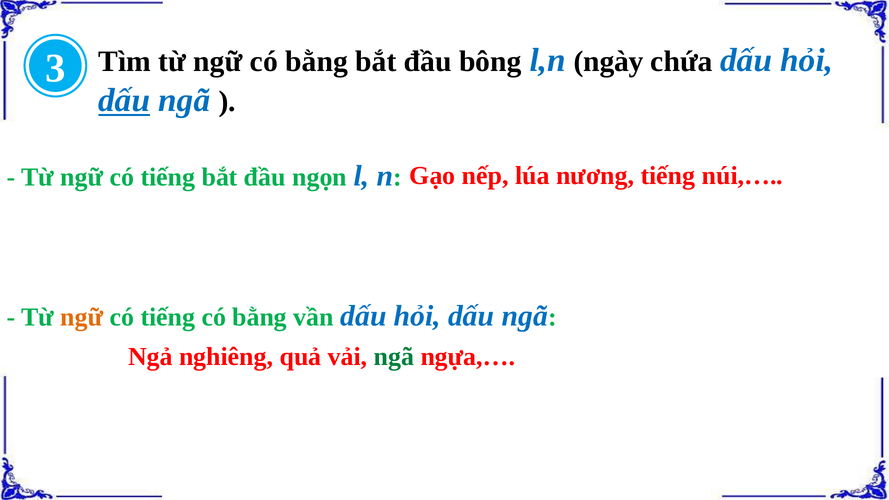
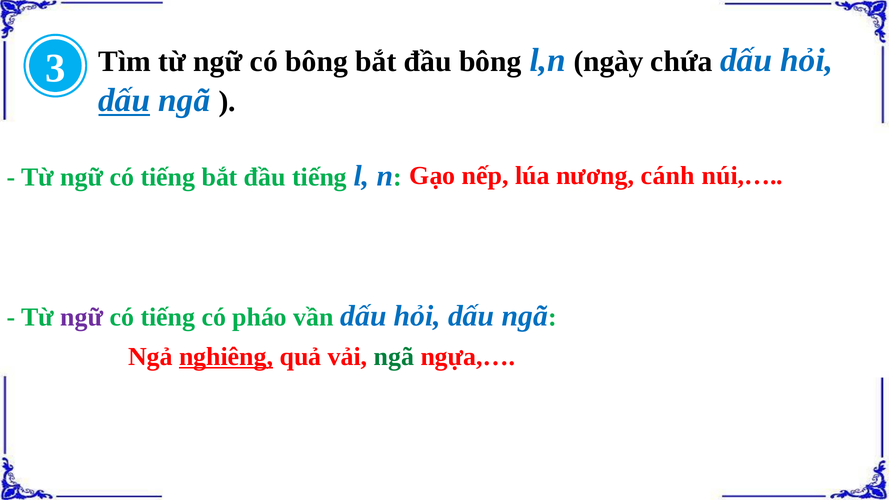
ngữ có bằng: bằng -> bông
nương tiếng: tiếng -> cánh
đầu ngọn: ngọn -> tiếng
ngữ at (82, 317) colour: orange -> purple
tiếng có bằng: bằng -> pháo
nghiêng underline: none -> present
